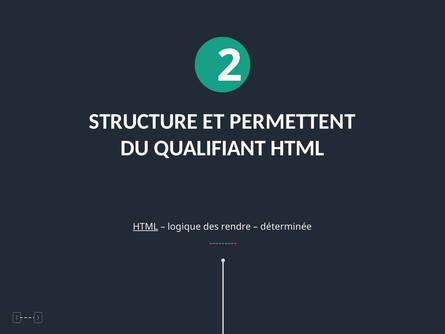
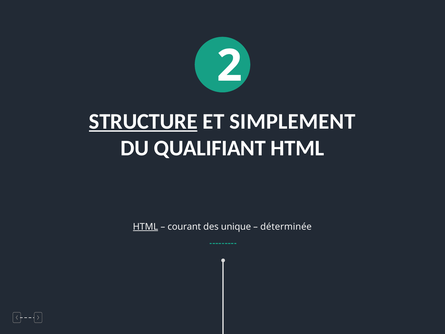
STRUCTURE underline: none -> present
PERMETTENT: PERMETTENT -> SIMPLEMENT
logique: logique -> courant
rendre: rendre -> unique
